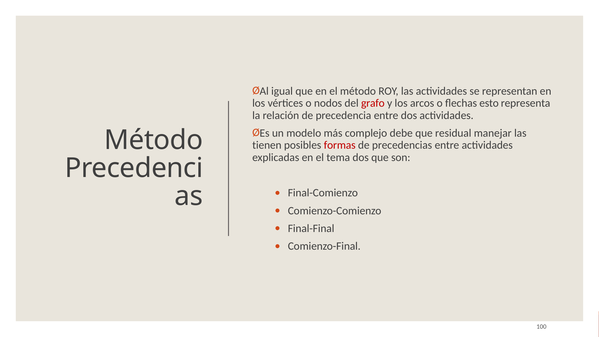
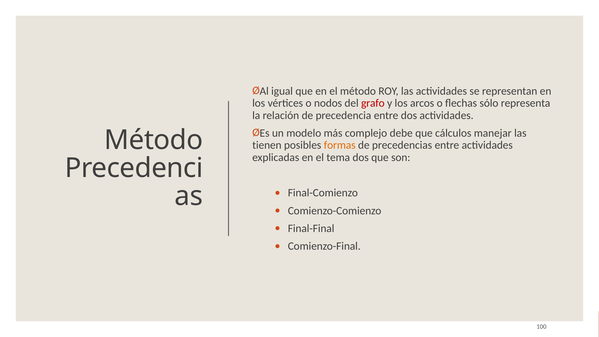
esto: esto -> sólo
residual: residual -> cálculos
formas colour: red -> orange
